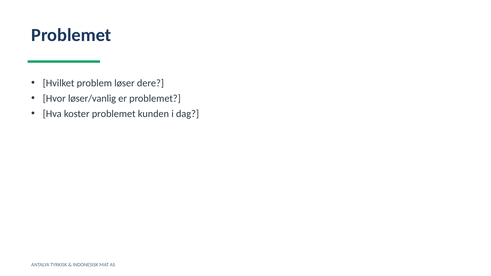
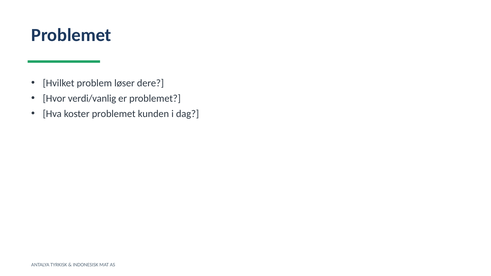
løser/vanlig: løser/vanlig -> verdi/vanlig
